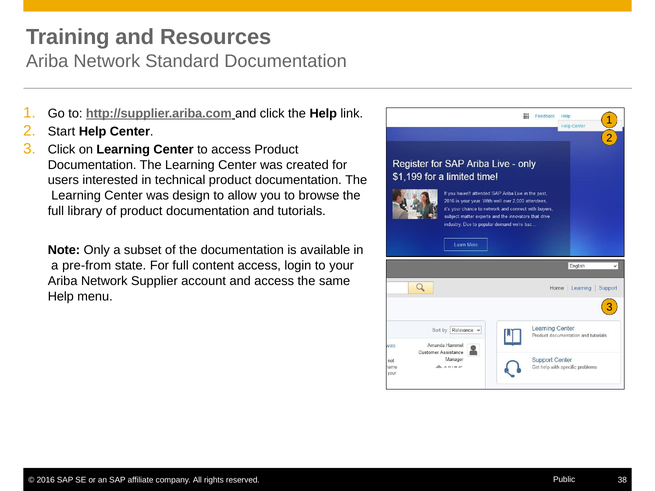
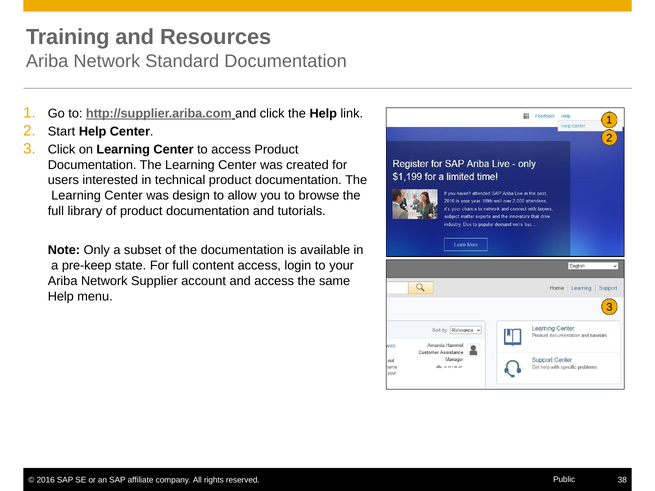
pre-from: pre-from -> pre-keep
